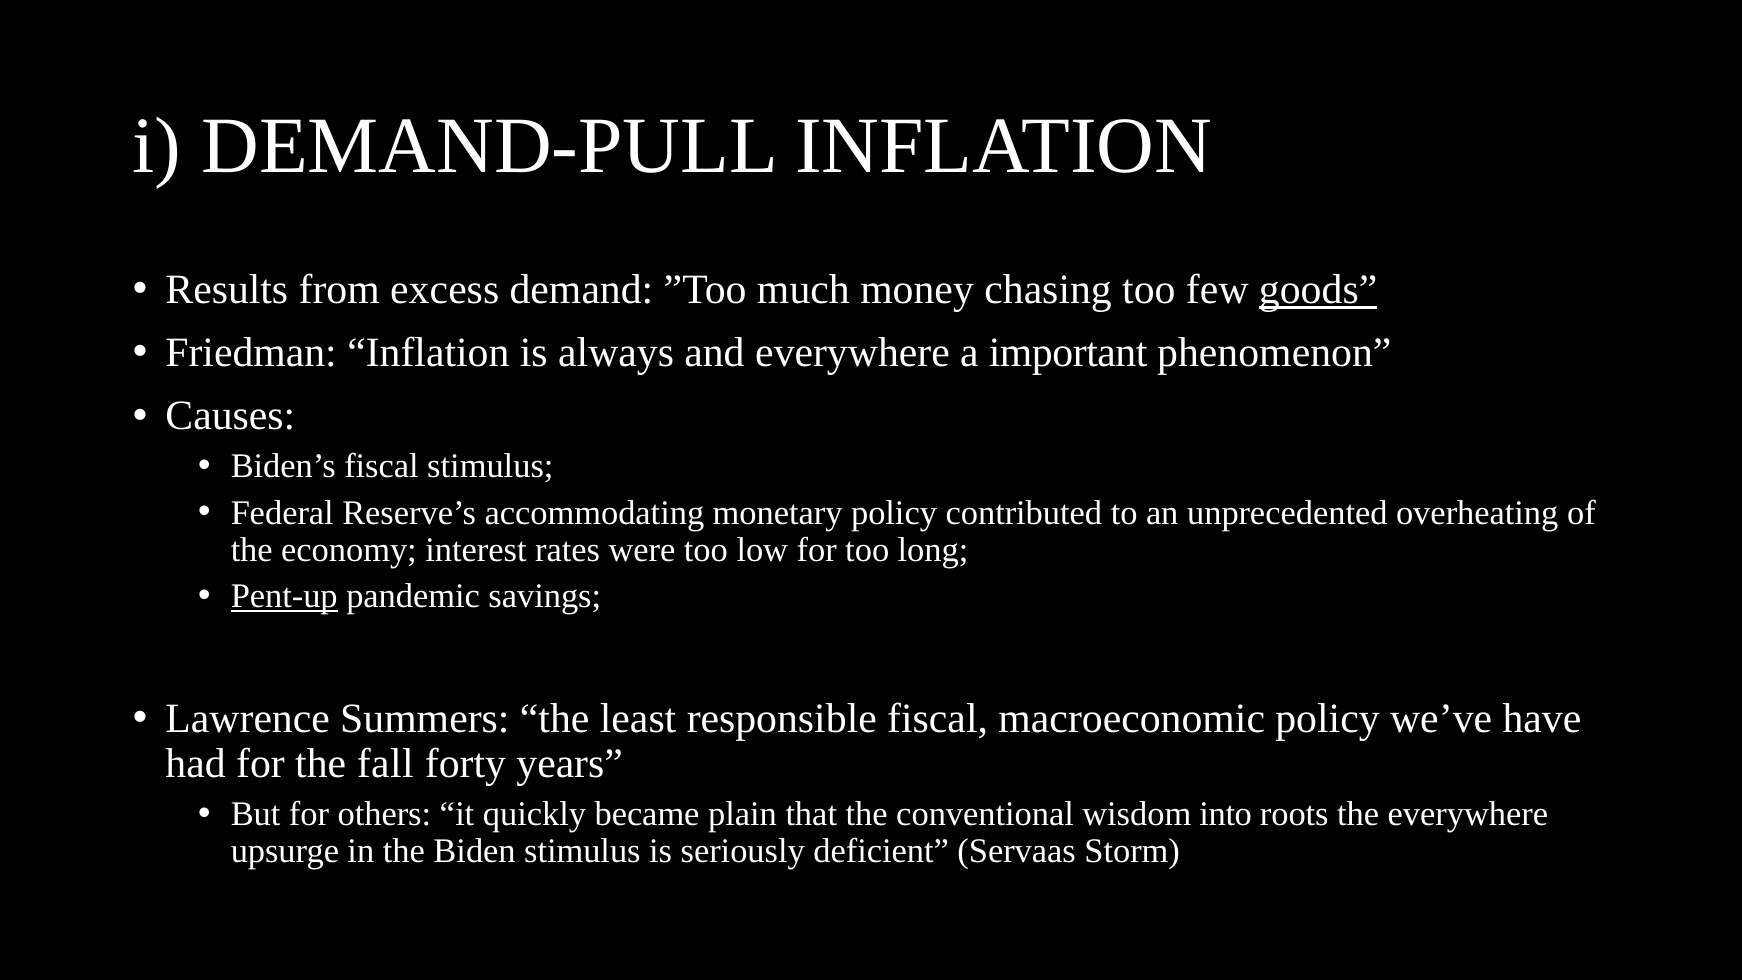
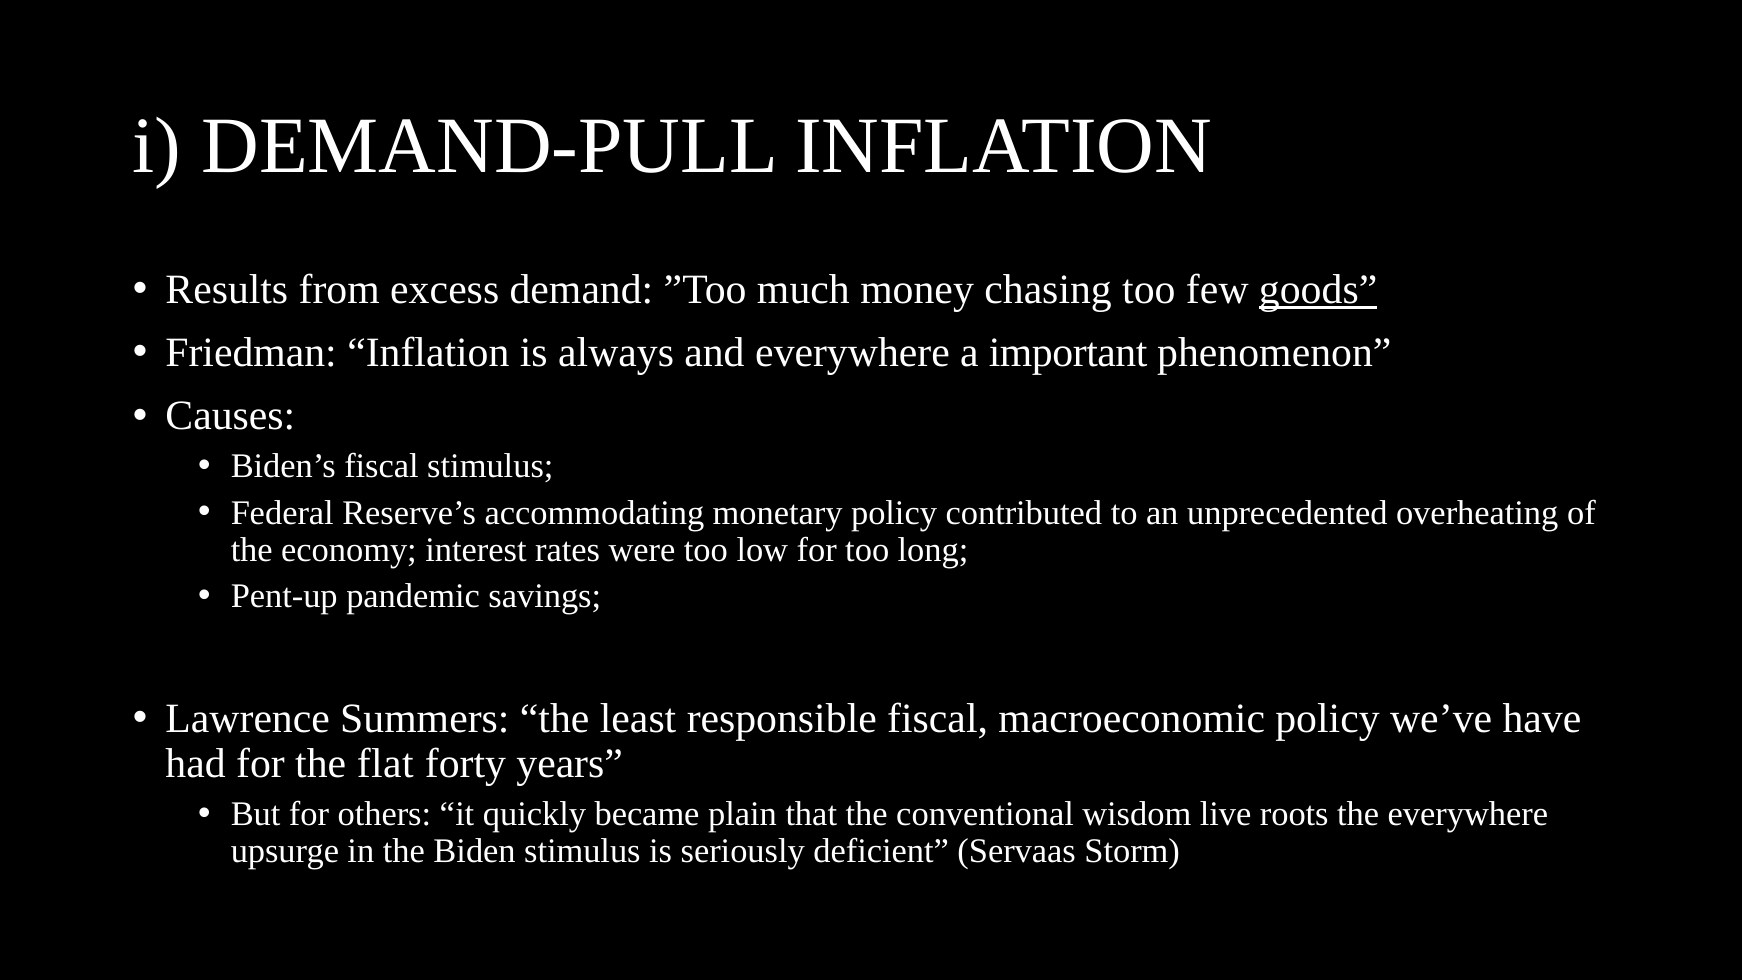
Pent-up underline: present -> none
fall: fall -> flat
into: into -> live
